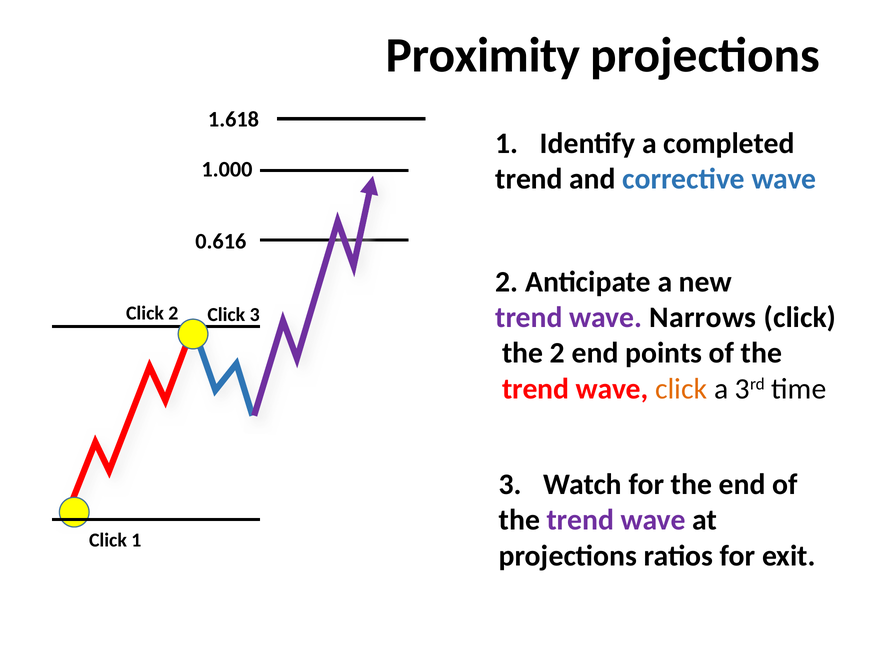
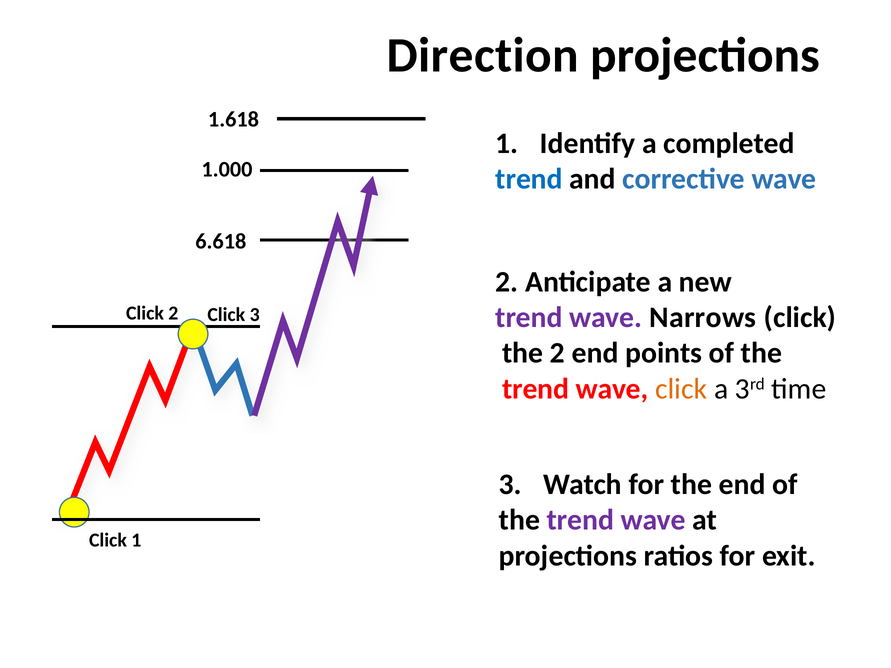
Proximity: Proximity -> Direction
trend at (529, 179) colour: black -> blue
0.616: 0.616 -> 6.618
